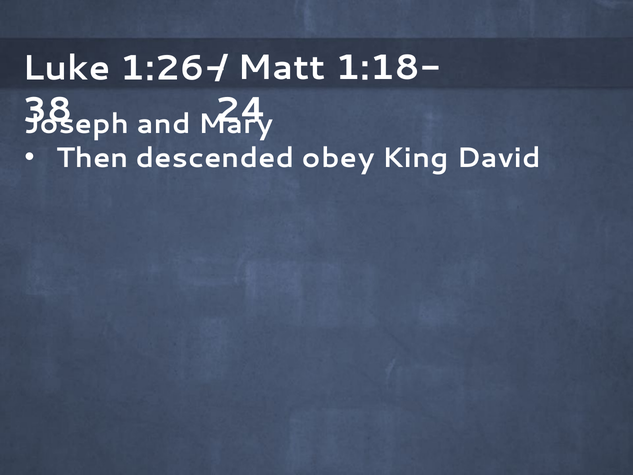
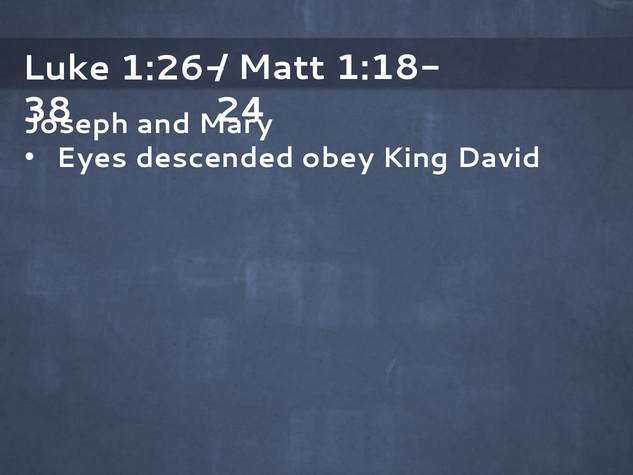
Then: Then -> Eyes
